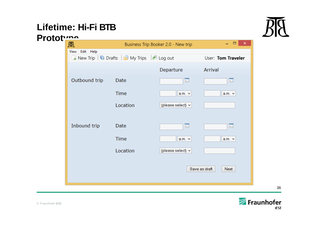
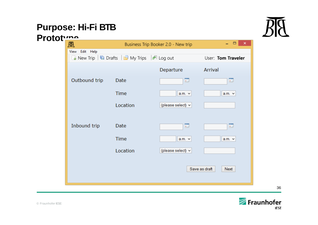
Lifetime: Lifetime -> Purpose
